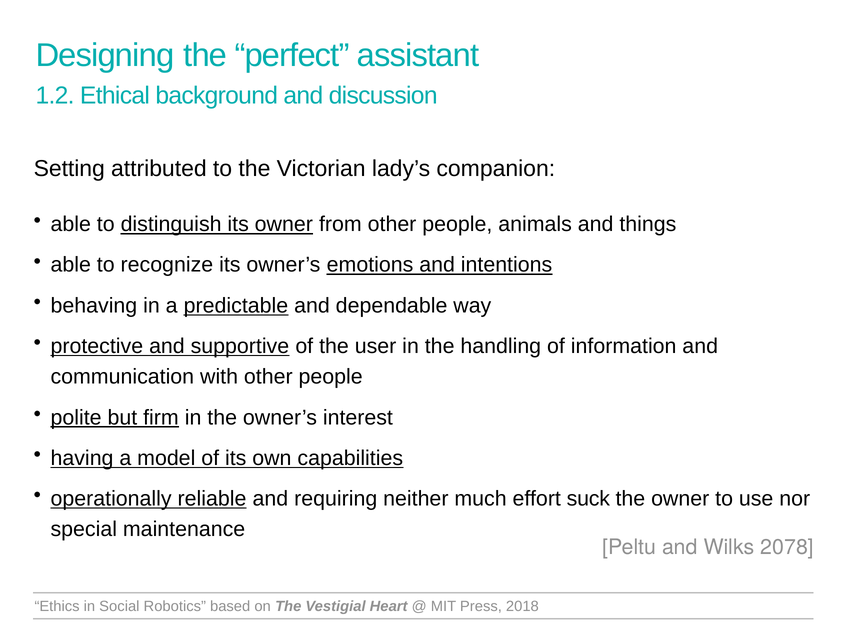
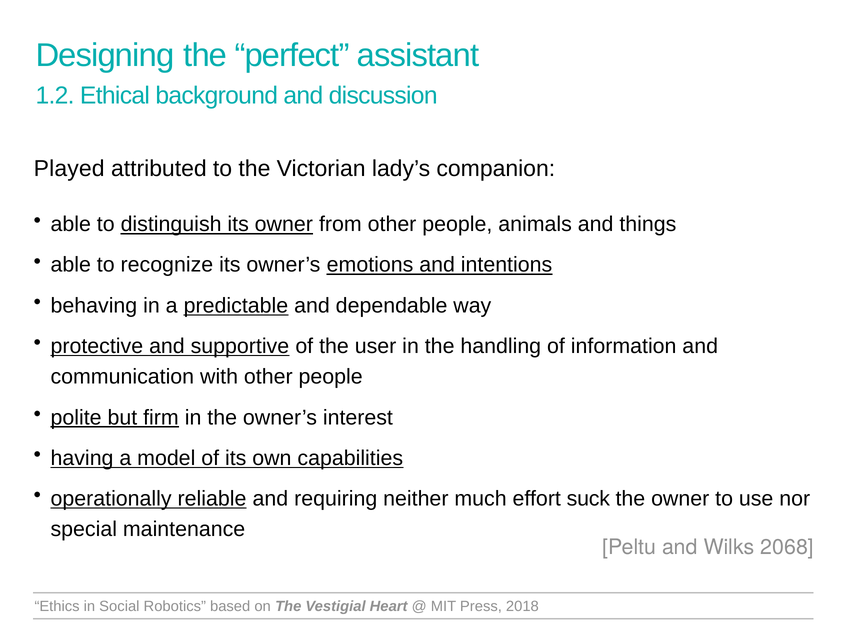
Setting: Setting -> Played
2078: 2078 -> 2068
